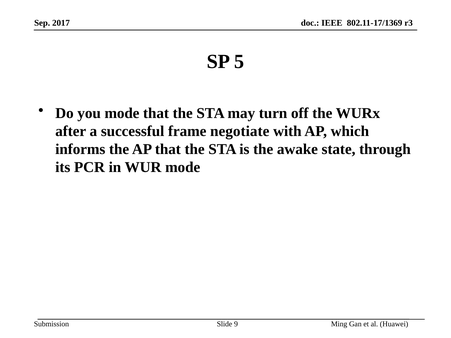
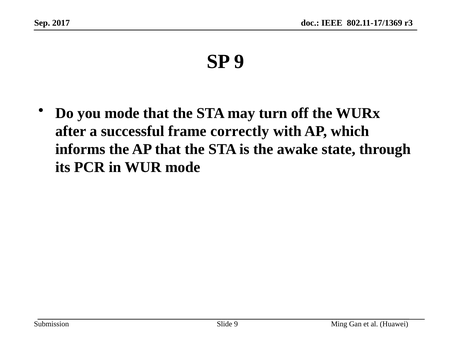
SP 5: 5 -> 9
negotiate: negotiate -> correctly
